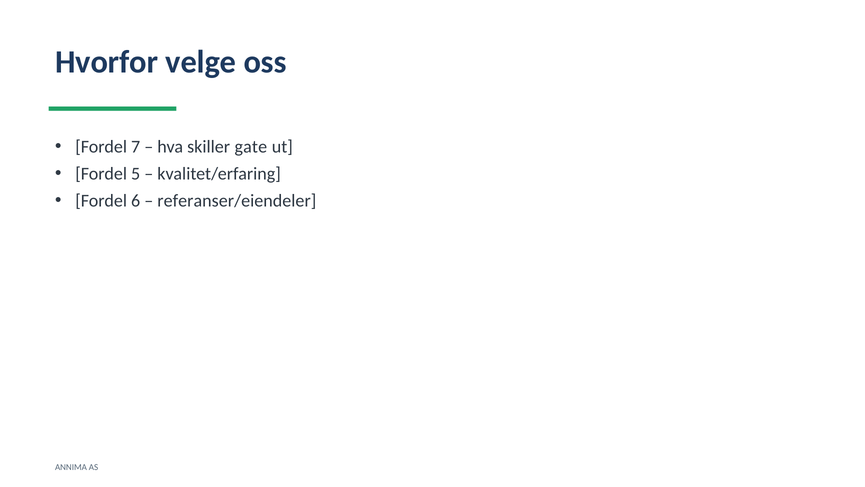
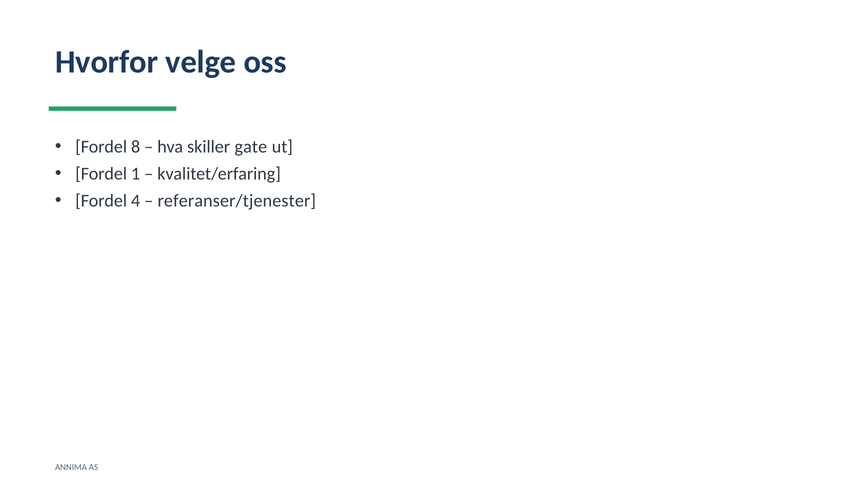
7: 7 -> 8
5: 5 -> 1
6: 6 -> 4
referanser/eiendeler: referanser/eiendeler -> referanser/tjenester
